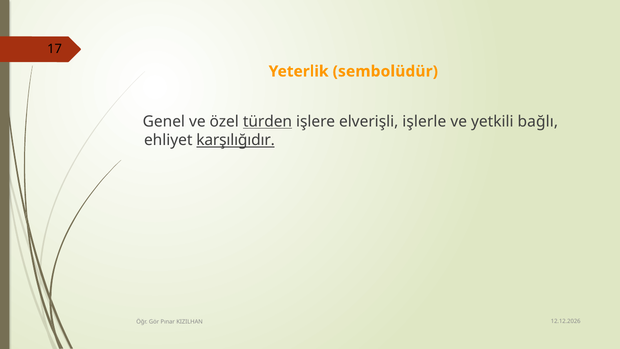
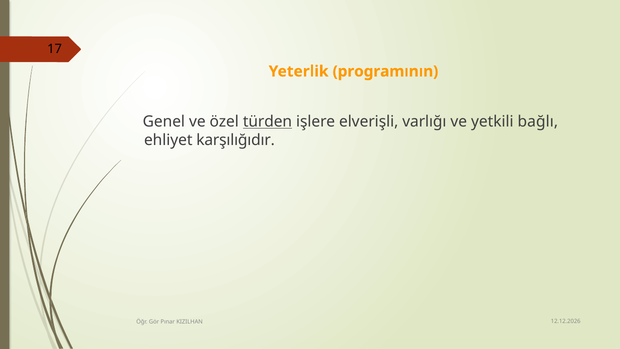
sembolüdür: sembolüdür -> programının
işlerle: işlerle -> varlığı
karşılığıdır underline: present -> none
